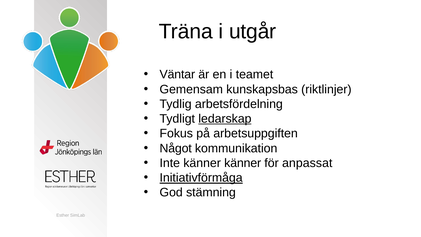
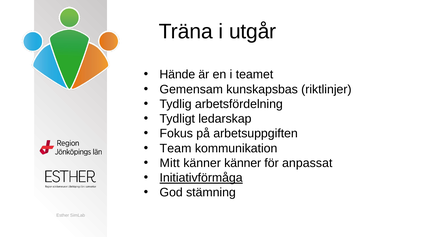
Väntar: Väntar -> Hände
ledarskap underline: present -> none
Något: Något -> Team
Inte: Inte -> Mitt
